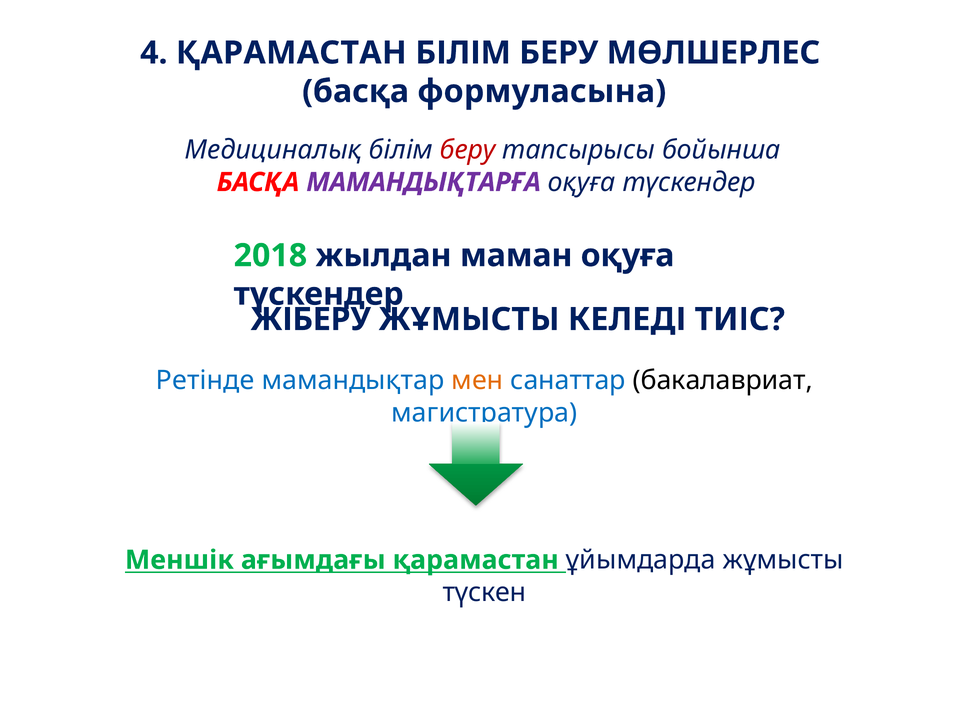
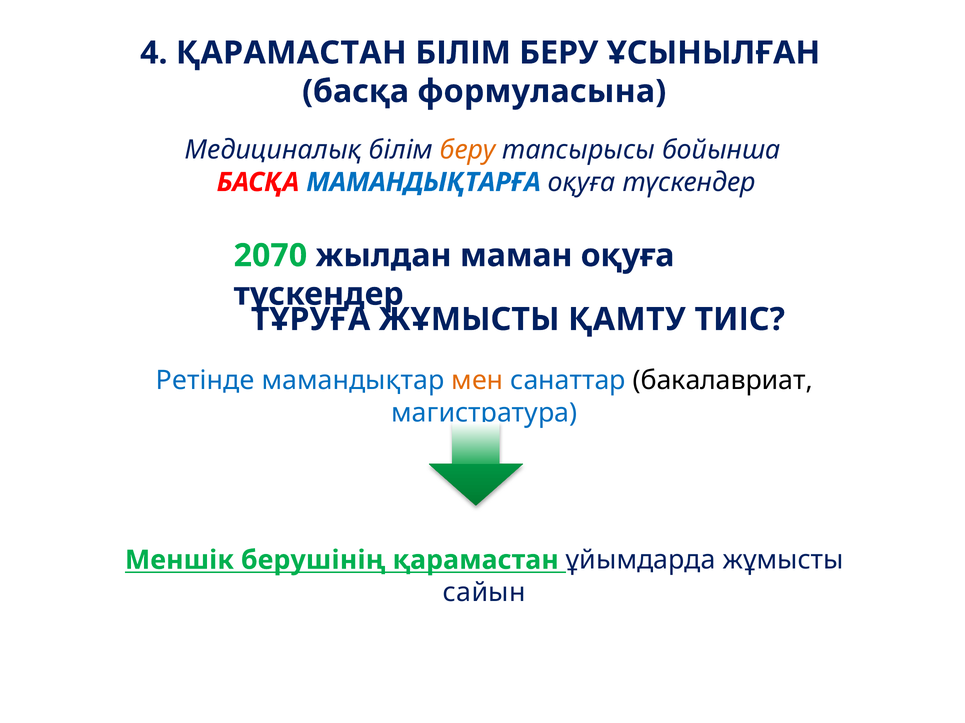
МӨЛШЕРЛЕС: МӨЛШЕРЛЕС -> ҰСЫНЫЛҒАН
беру at (468, 150) colour: red -> orange
МАМАНДЫҚТАРҒА colour: purple -> blue
2018: 2018 -> 2070
ЖІБЕРУ: ЖІБЕРУ -> ТҰРУҒА
КЕЛЕДІ: КЕЛЕДІ -> ҚАМТУ
ағымдағы: ағымдағы -> берушінің
түскен: түскен -> сайын
